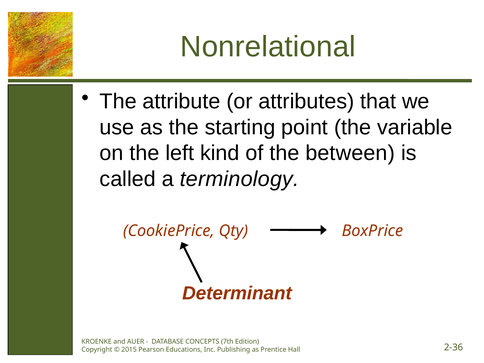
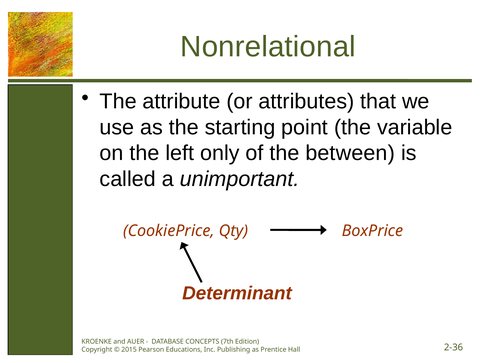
kind: kind -> only
terminology: terminology -> unimportant
